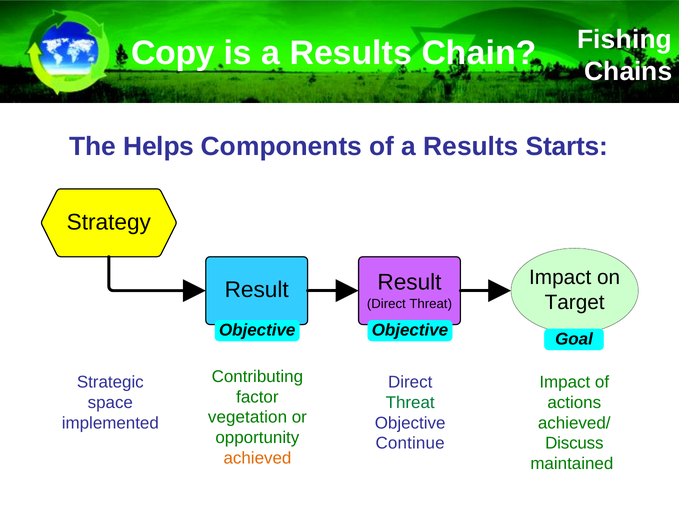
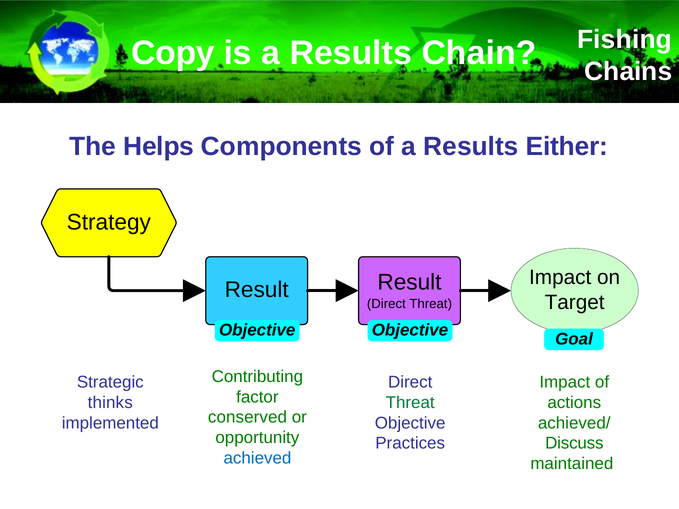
Starts: Starts -> Either
space: space -> thinks
vegetation: vegetation -> conserved
Continue: Continue -> Practices
achieved colour: orange -> blue
